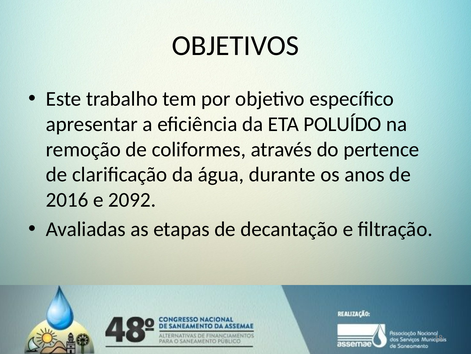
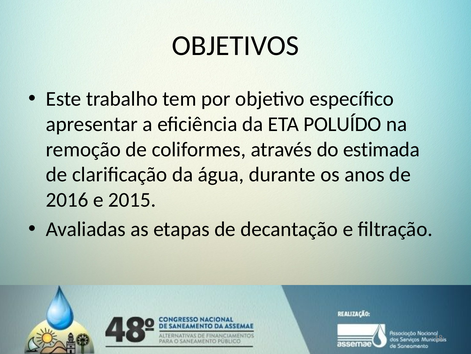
pertence: pertence -> estimada
2092: 2092 -> 2015
